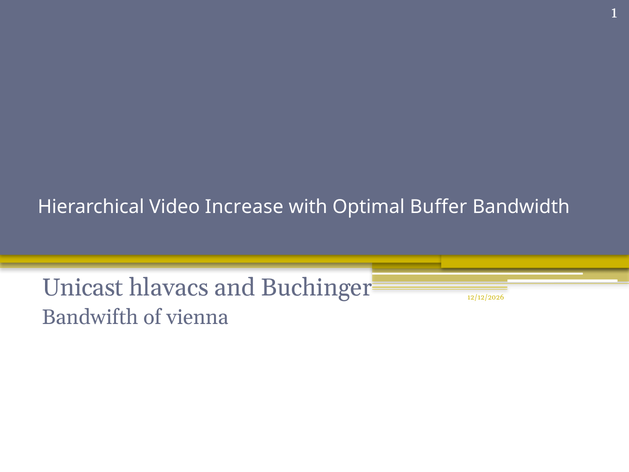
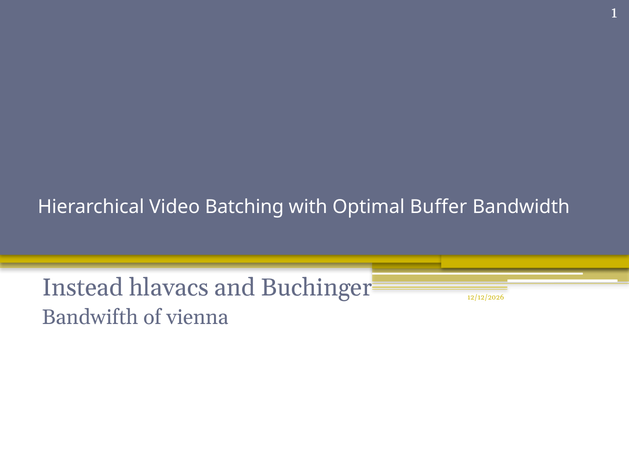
Increase: Increase -> Batching
Unicast: Unicast -> Instead
